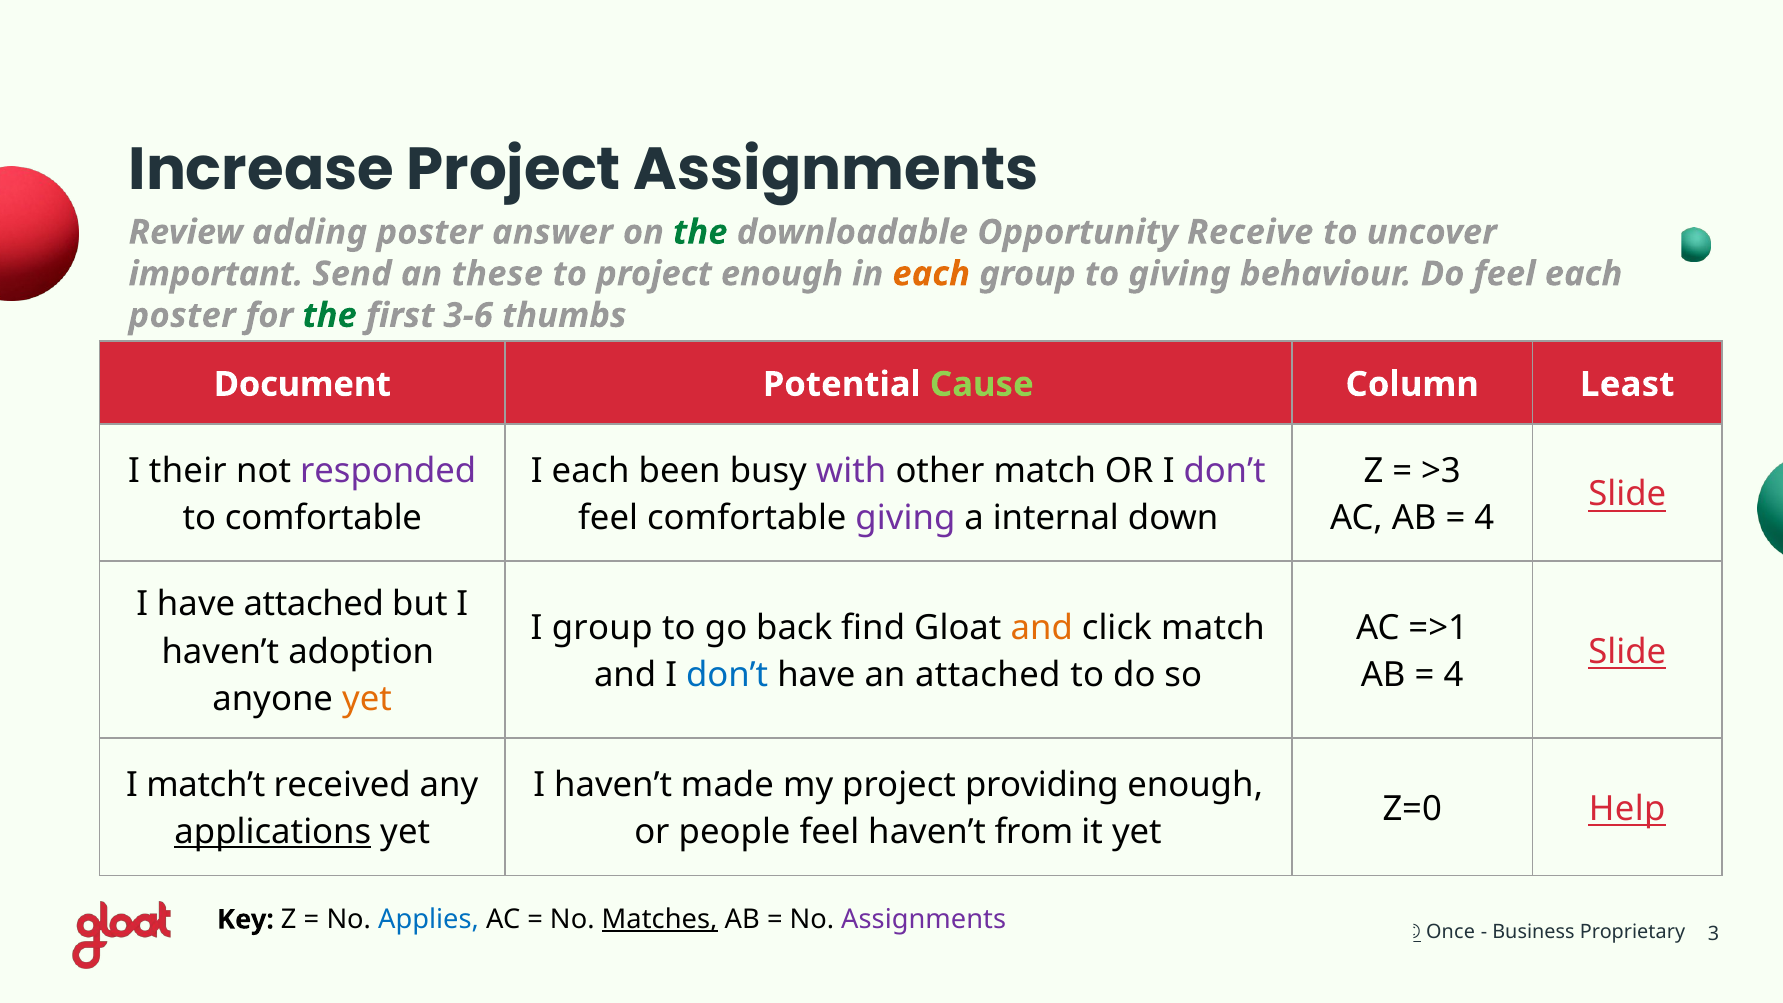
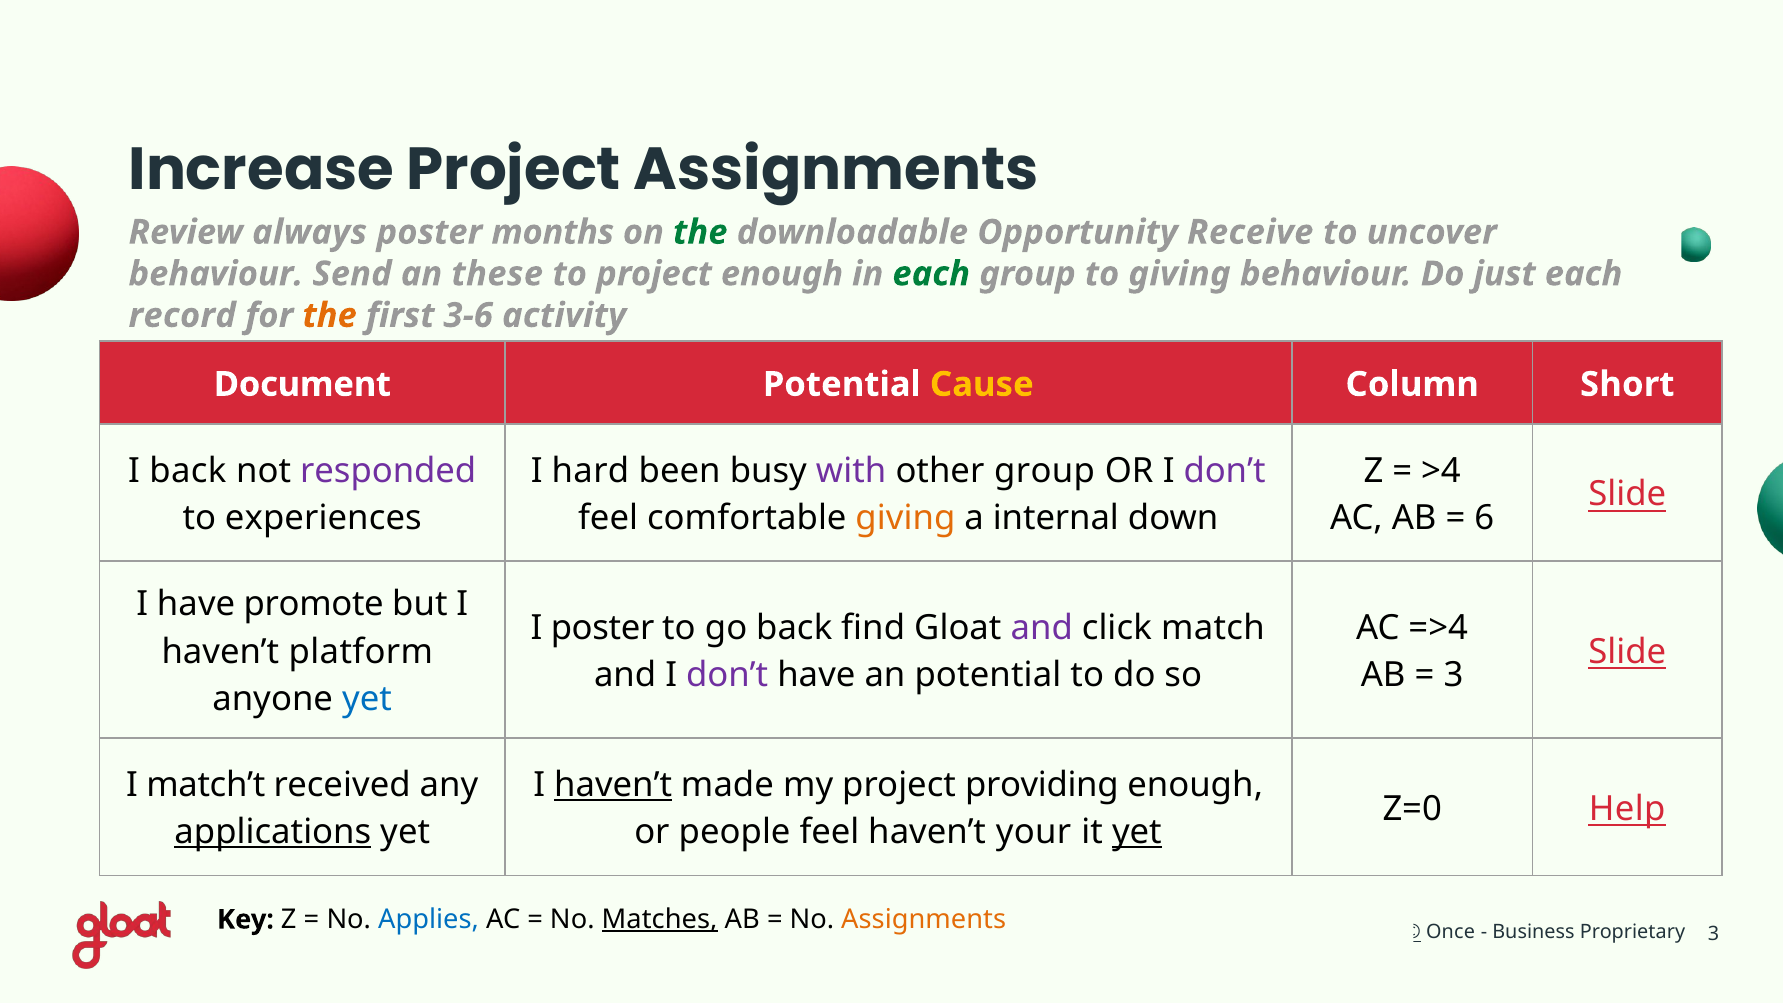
adding: adding -> always
answer: answer -> months
important at (216, 274): important -> behaviour
each at (931, 274) colour: orange -> green
Do feel: feel -> just
poster at (182, 316): poster -> record
the at (330, 316) colour: green -> orange
thumbs: thumbs -> activity
Cause colour: light green -> yellow
Least: Least -> Short
I their: their -> back
I each: each -> hard
other match: match -> group
>3: >3 -> >4
to comfortable: comfortable -> experiences
giving at (905, 518) colour: purple -> orange
4 at (1484, 518): 4 -> 6
have attached: attached -> promote
I group: group -> poster
and at (1042, 628) colour: orange -> purple
=>1: =>1 -> =>4
adoption: adoption -> platform
don’t at (727, 675) colour: blue -> purple
an attached: attached -> potential
4 at (1453, 675): 4 -> 3
yet at (367, 699) colour: orange -> blue
haven’t at (613, 785) underline: none -> present
from: from -> your
yet at (1137, 832) underline: none -> present
Assignments at (924, 920) colour: purple -> orange
